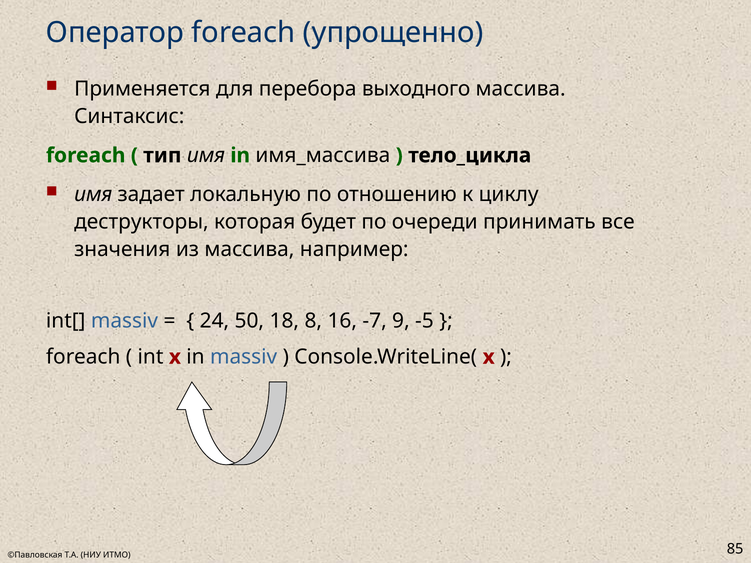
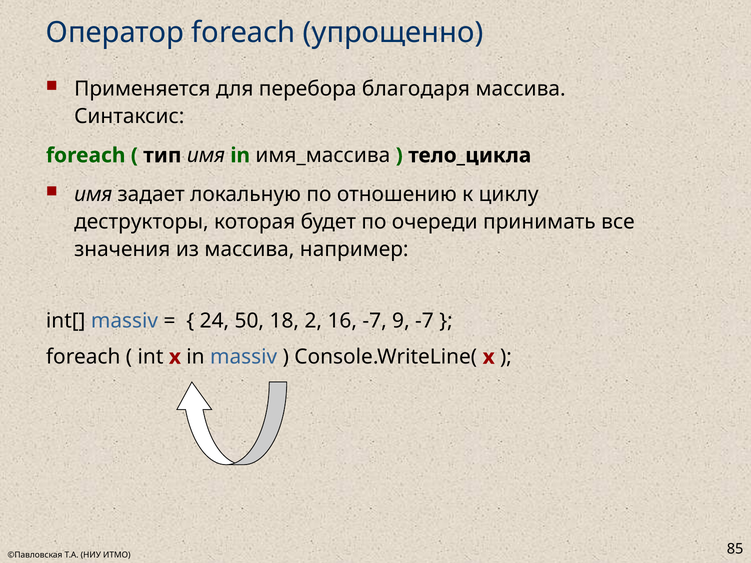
выходного: выходного -> благодаря
8: 8 -> 2
9 -5: -5 -> -7
